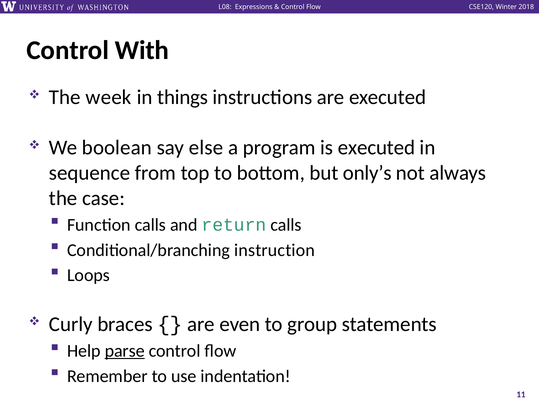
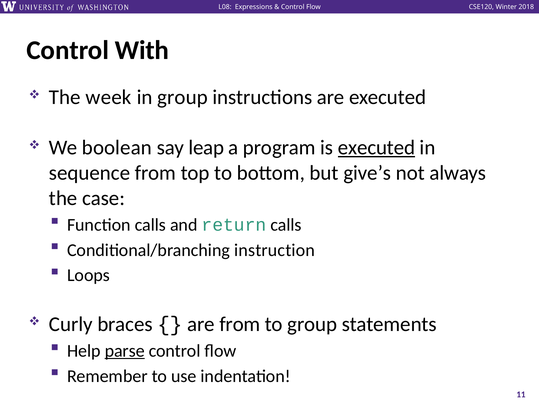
in things: things -> group
else: else -> leap
executed at (377, 147) underline: none -> present
only’s: only’s -> give’s
are even: even -> from
